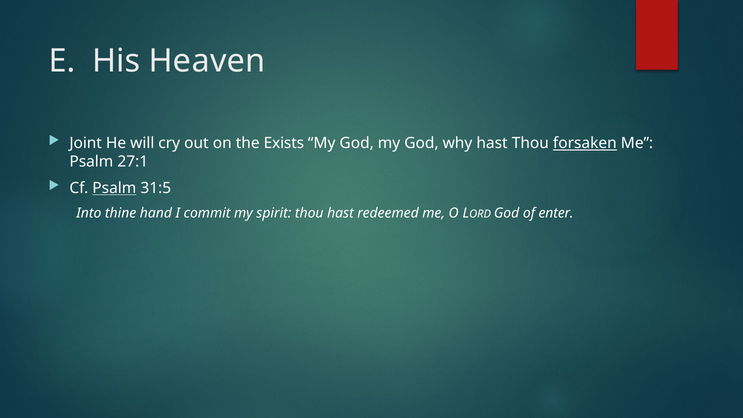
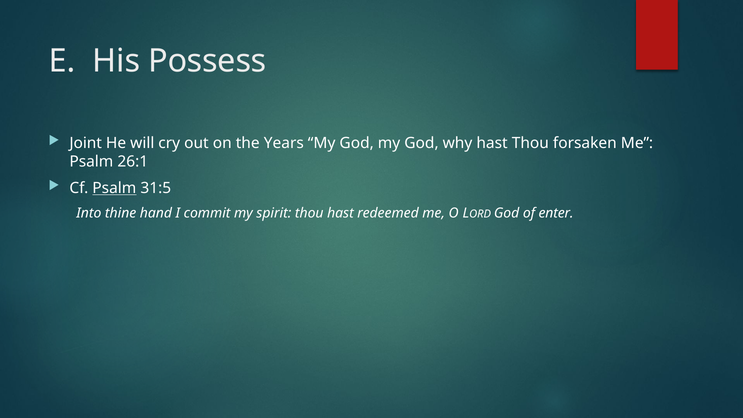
Heaven: Heaven -> Possess
Exists: Exists -> Years
forsaken underline: present -> none
27:1: 27:1 -> 26:1
